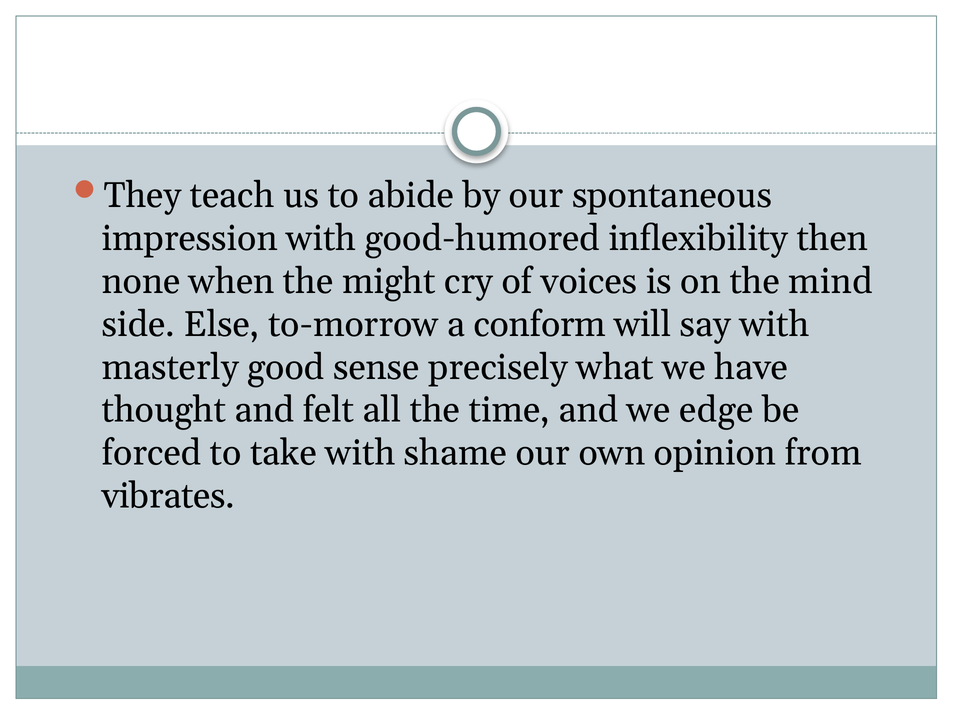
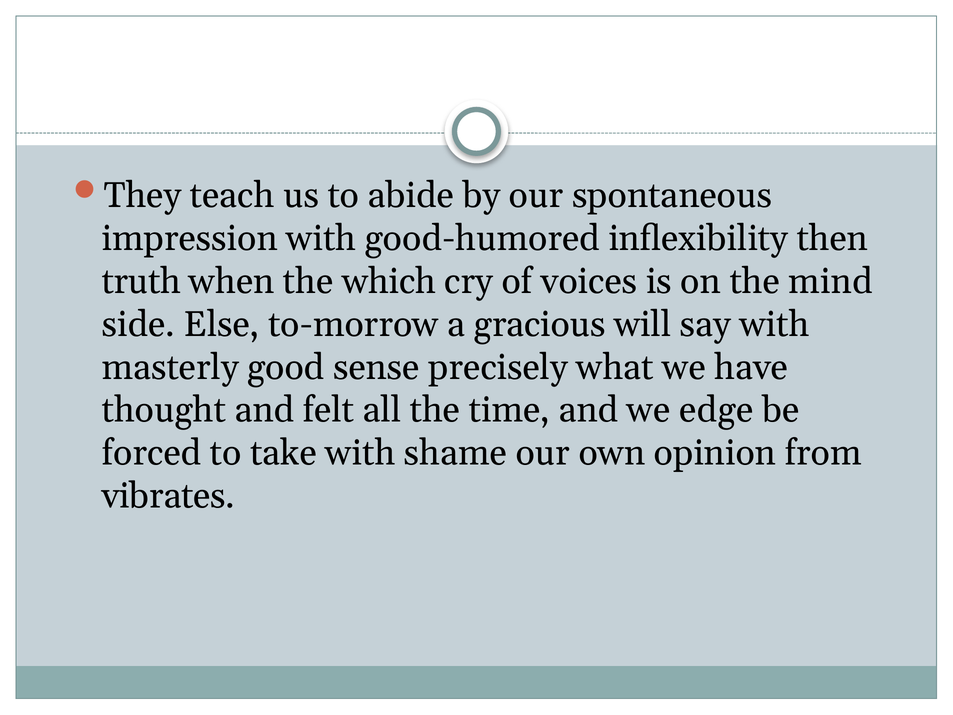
none: none -> truth
might: might -> which
conform: conform -> gracious
